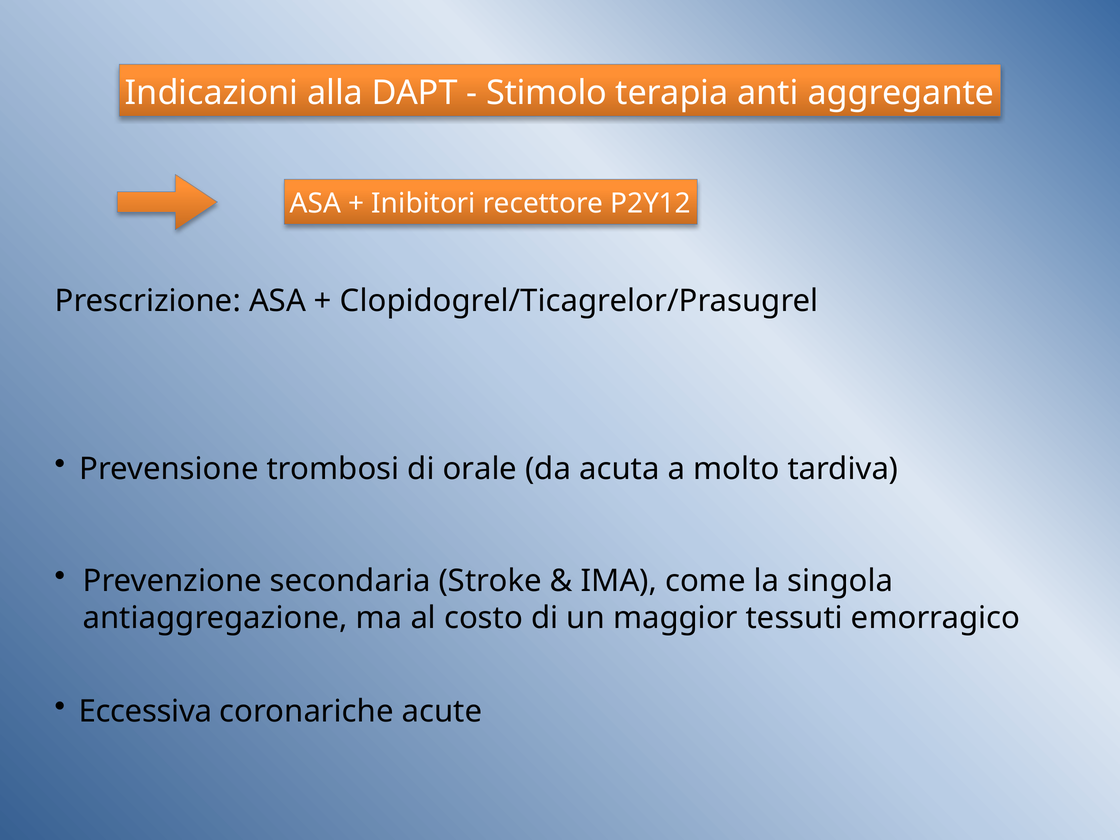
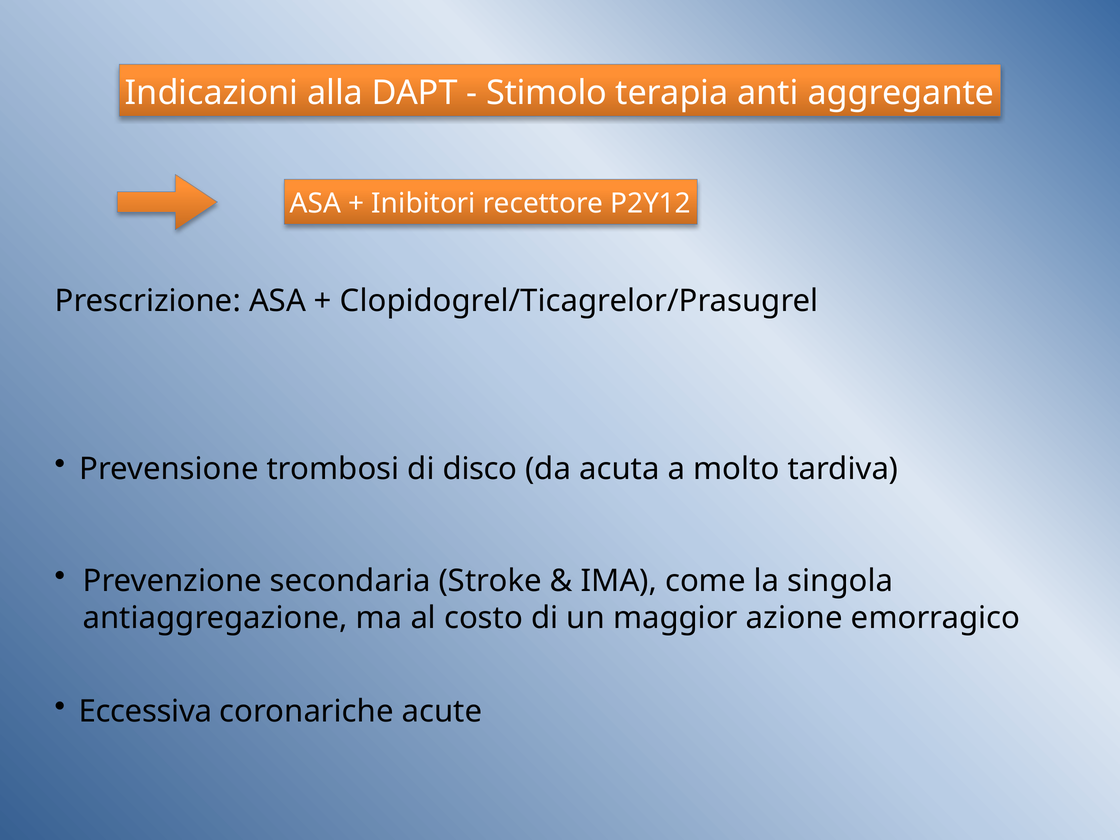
orale: orale -> disco
tessuti: tessuti -> azione
